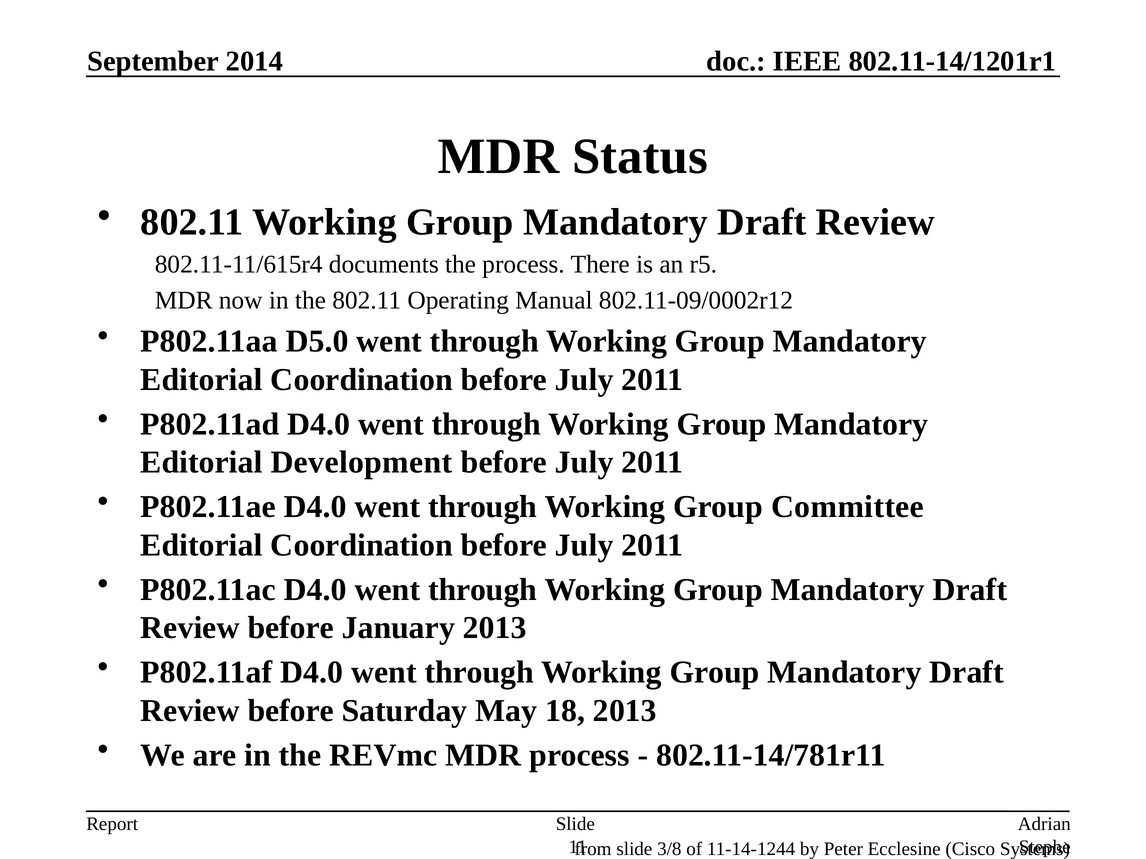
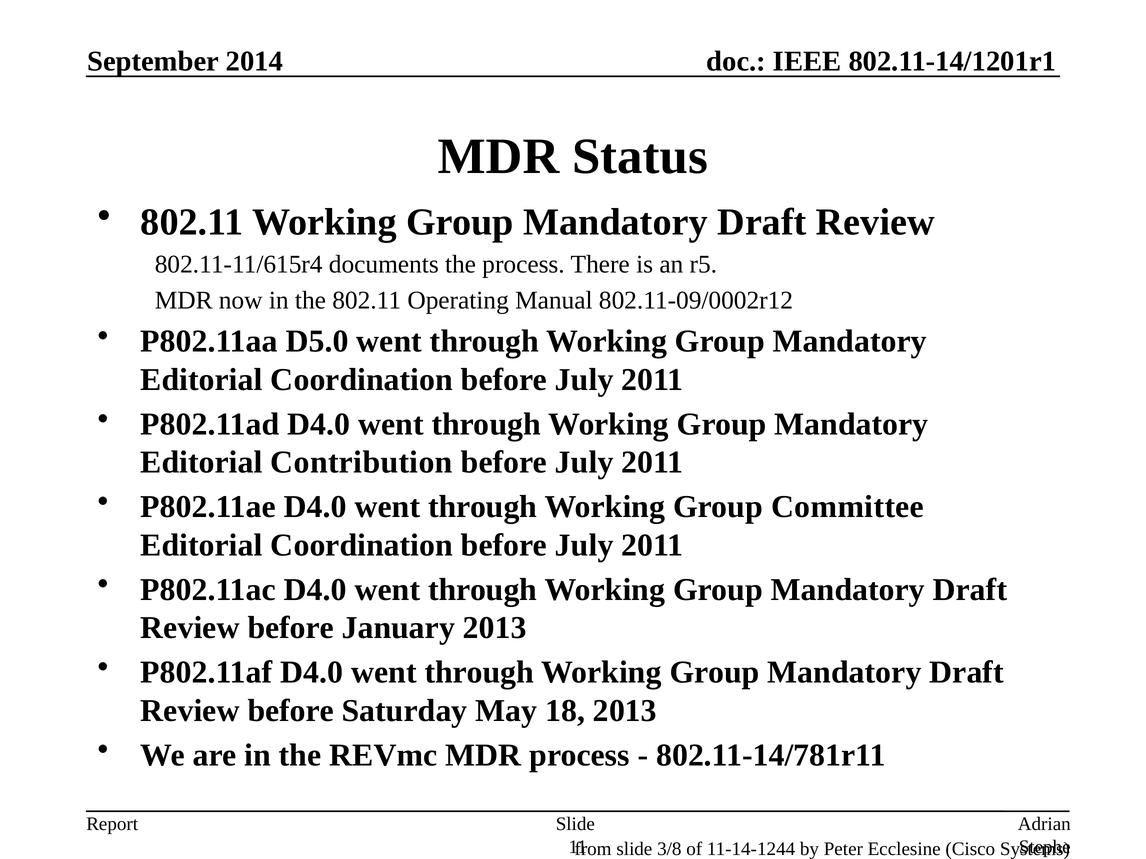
Development: Development -> Contribution
